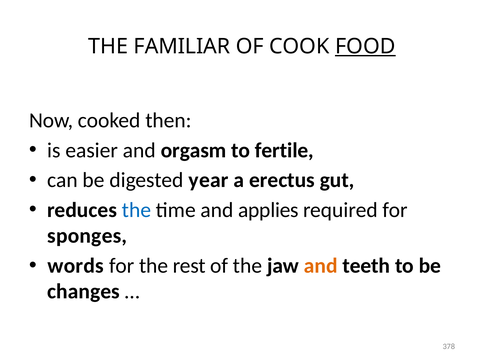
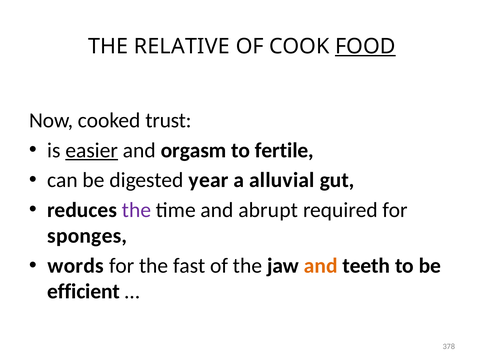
FAMILIAR: FAMILIAR -> RELATIVE
then: then -> trust
easier underline: none -> present
erectus: erectus -> alluvial
the at (136, 210) colour: blue -> purple
applies: applies -> abrupt
rest: rest -> fast
changes: changes -> efficient
